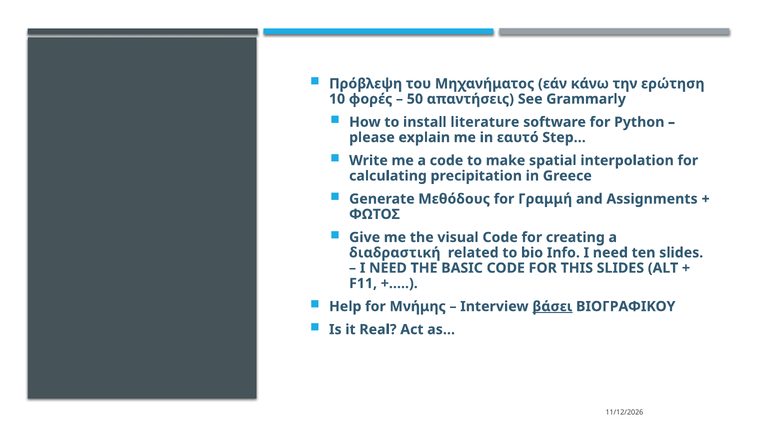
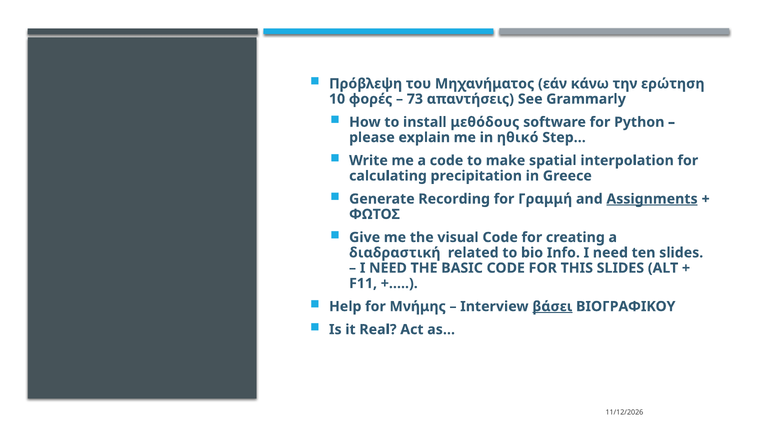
50: 50 -> 73
literature: literature -> μεθόδους
εαυτό: εαυτό -> ηθικό
Μεθόδους: Μεθόδους -> Recording
Assignments underline: none -> present
